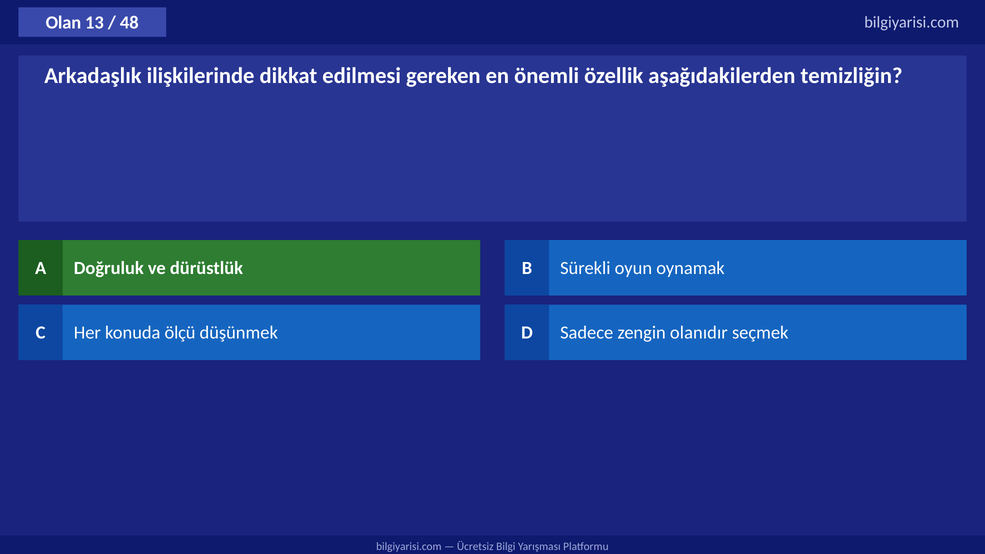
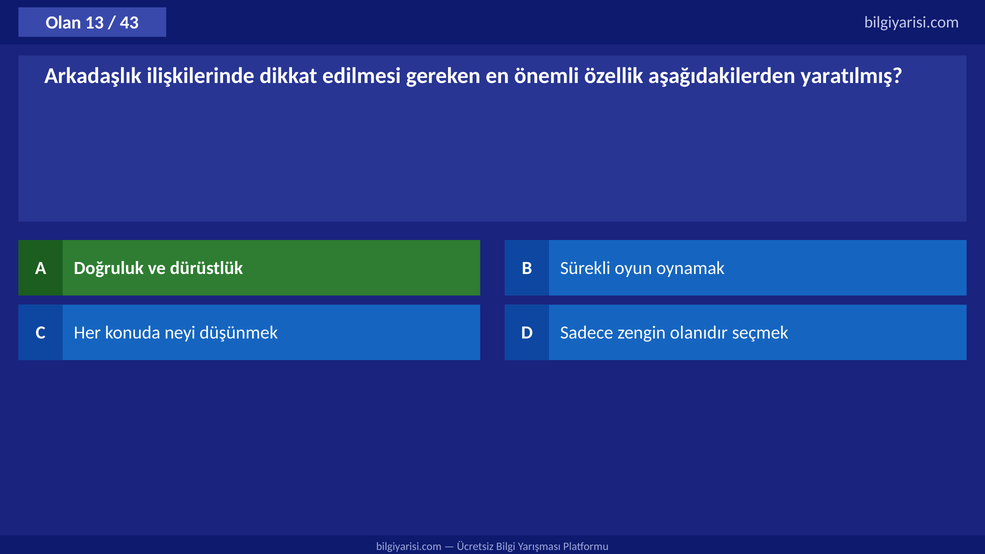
48: 48 -> 43
temizliğin: temizliğin -> yaratılmış
ölçü: ölçü -> neyi
